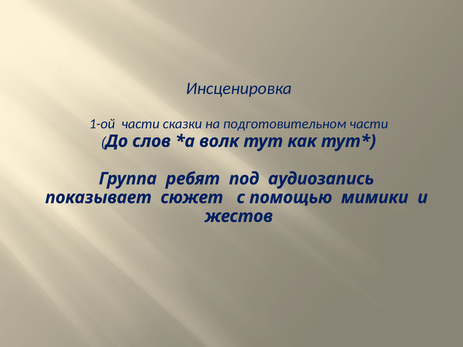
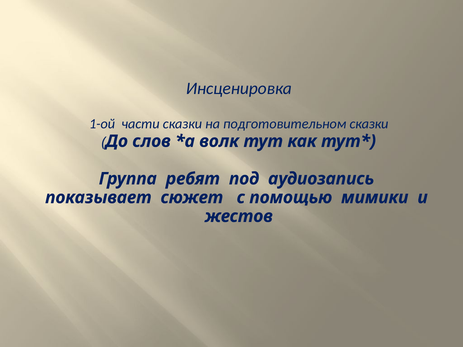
подготовительном части: части -> сказки
